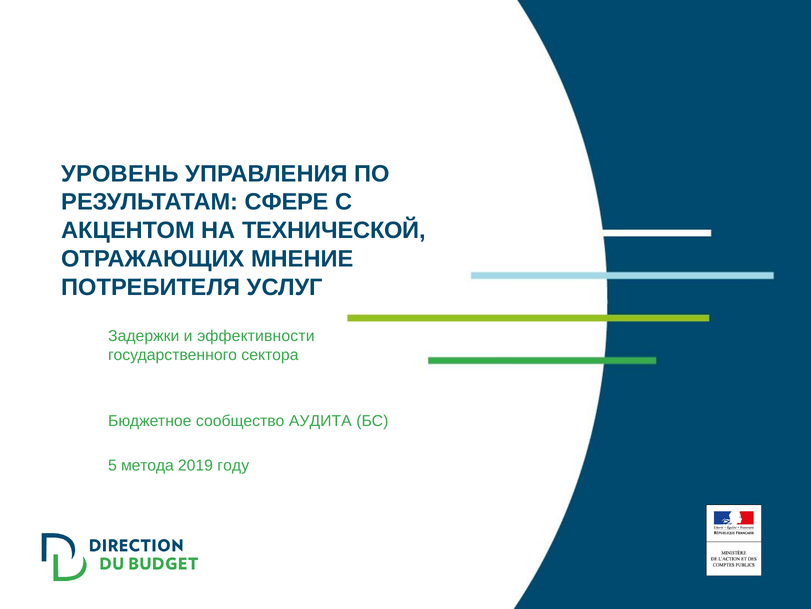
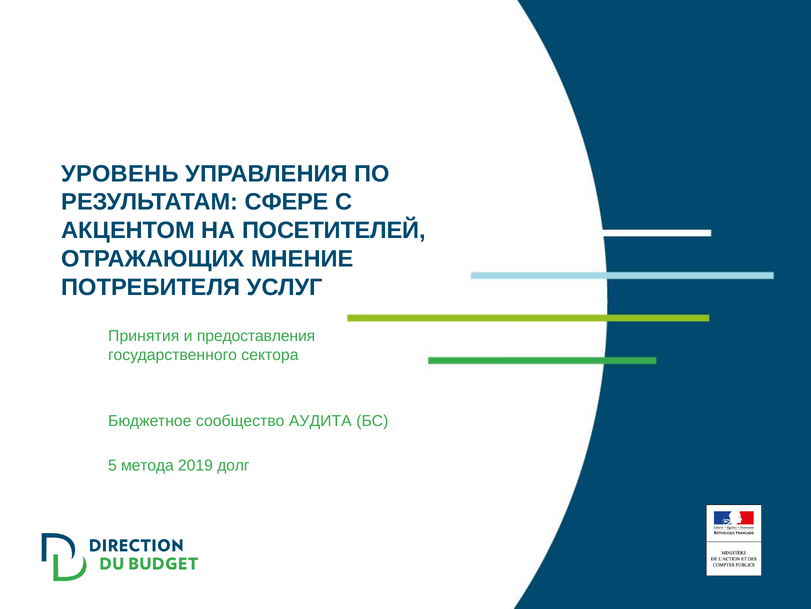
ТЕХНИЧЕСКОЙ: ТЕХНИЧЕСКОЙ -> ПОСЕТИТЕЛЕЙ
Задержки: Задержки -> Принятия
эффективности: эффективности -> предоставления
году: году -> долг
